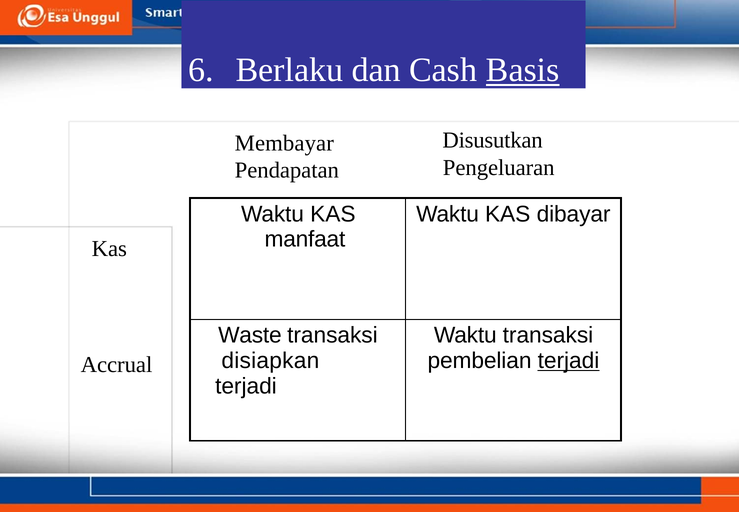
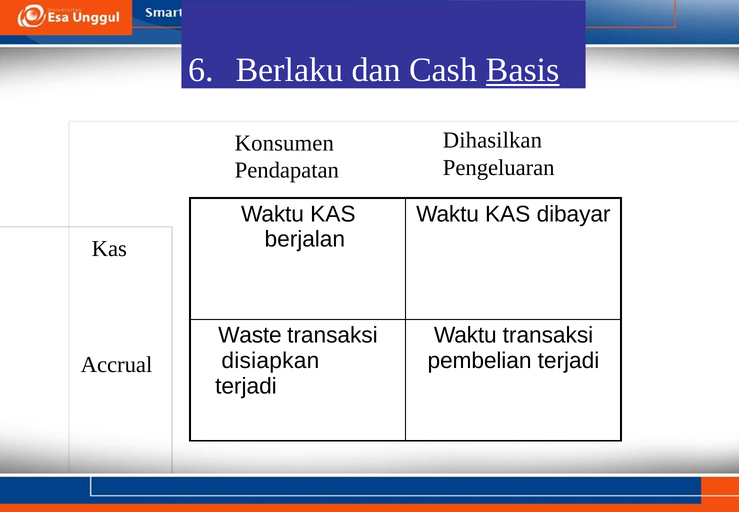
Disusutkan: Disusutkan -> Dihasilkan
Membayar: Membayar -> Konsumen
manfaat: manfaat -> berjalan
terjadi at (569, 360) underline: present -> none
